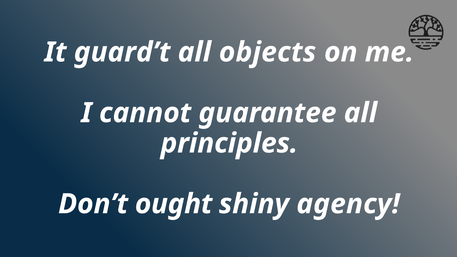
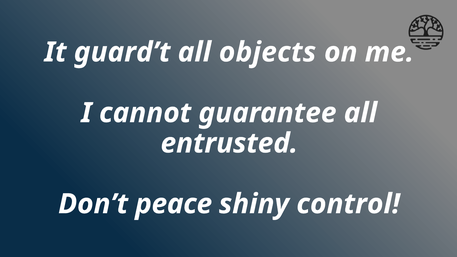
principles: principles -> entrusted
ought: ought -> peace
agency: agency -> control
